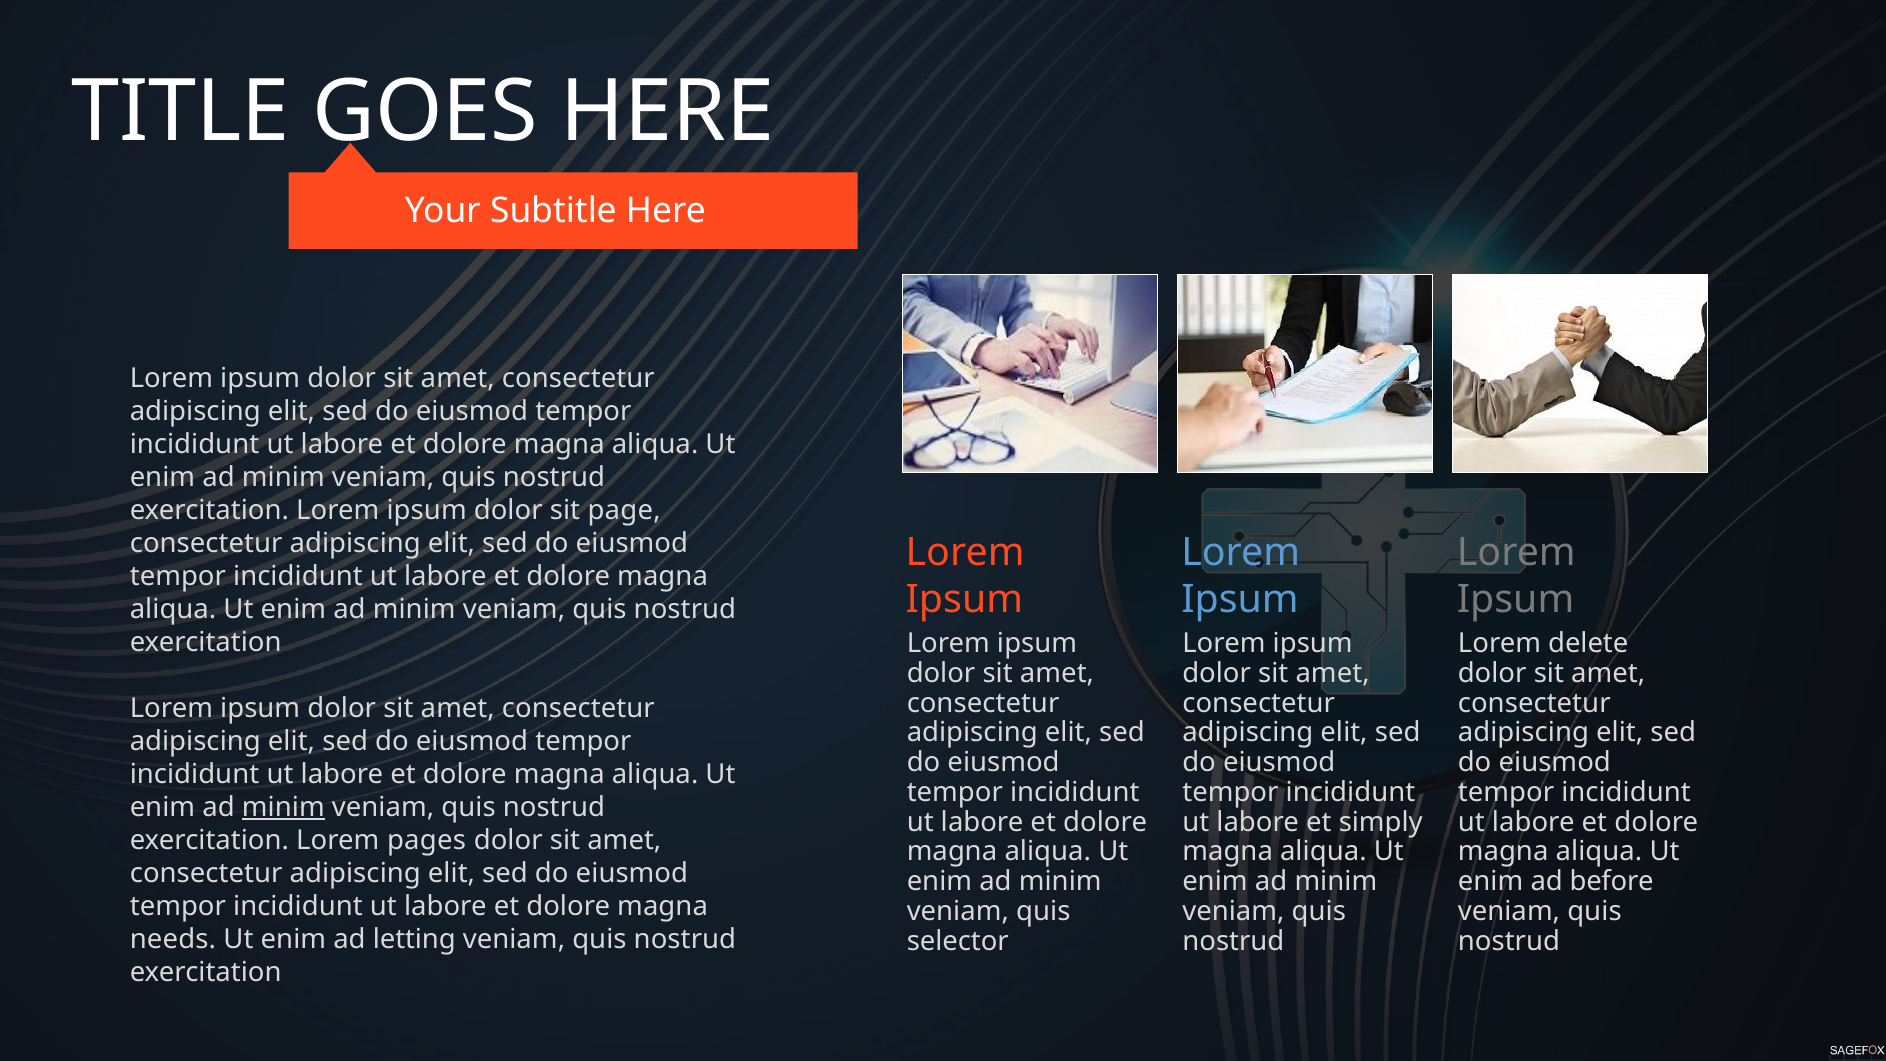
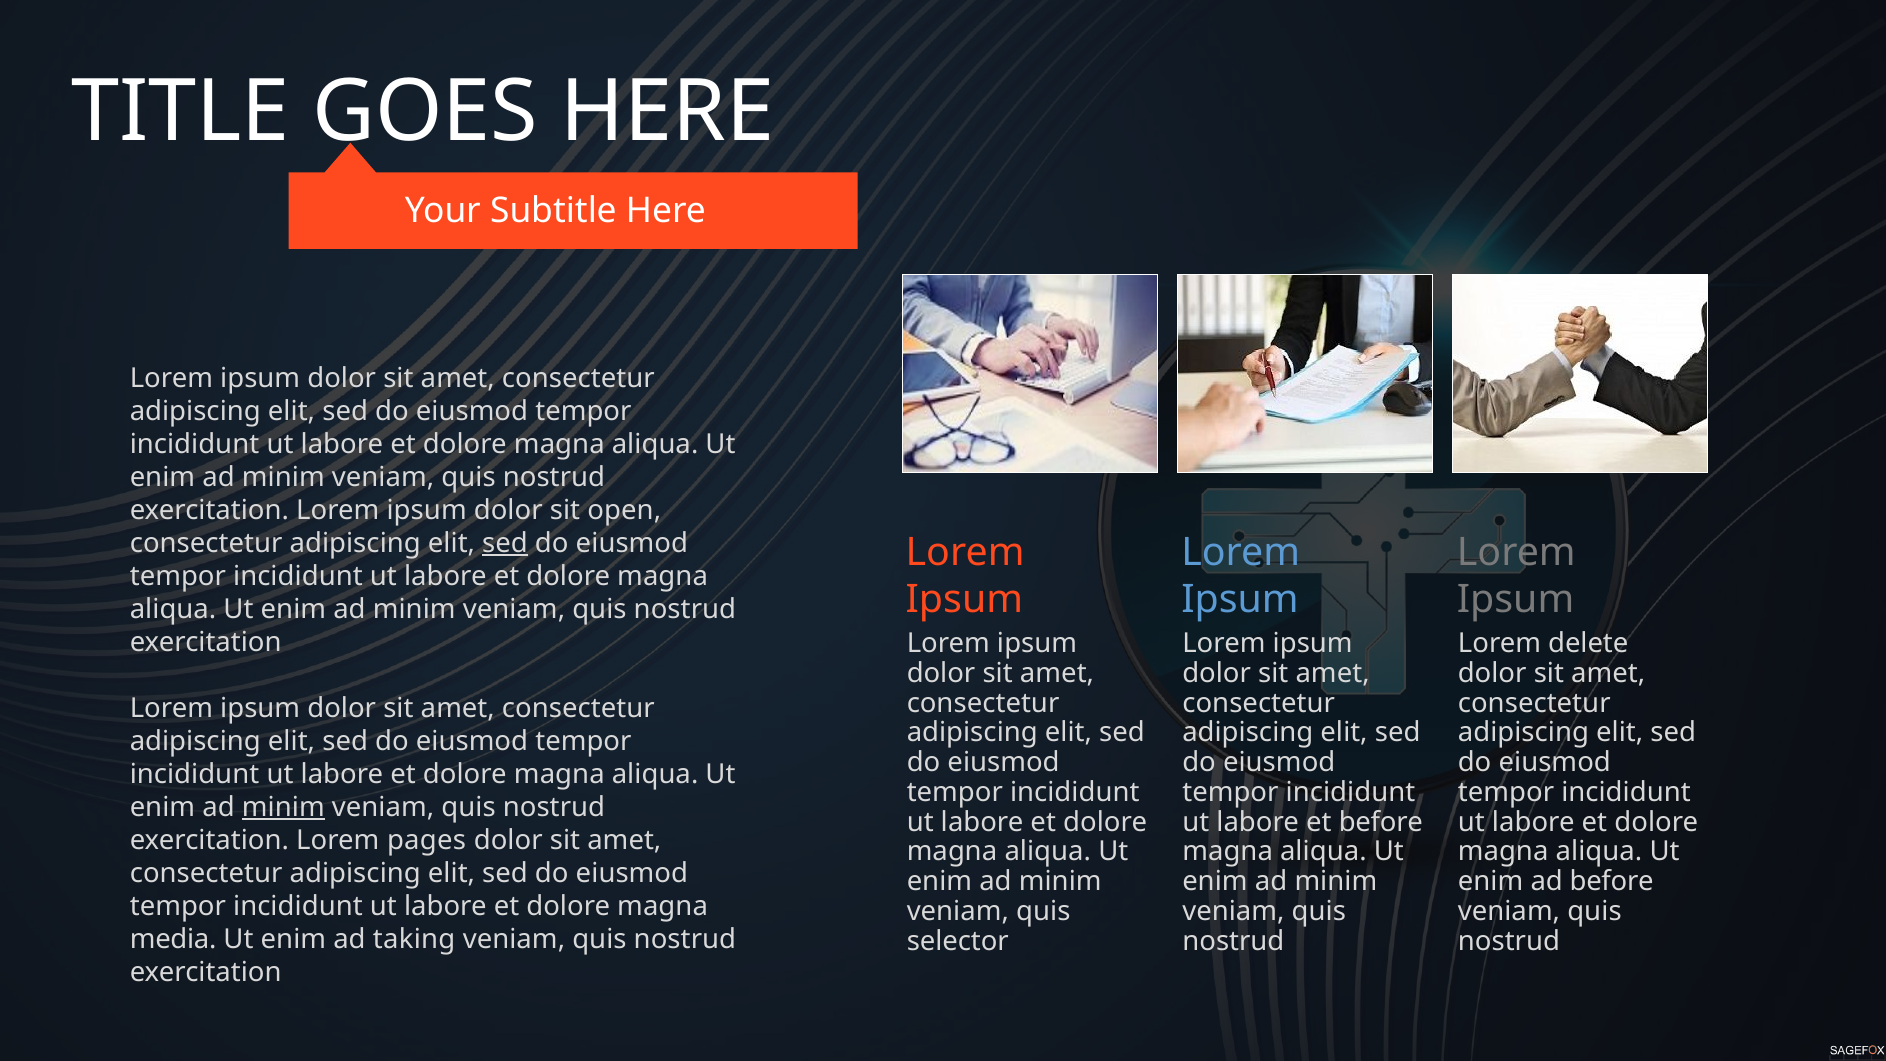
page: page -> open
sed at (505, 543) underline: none -> present
et simply: simply -> before
needs: needs -> media
letting: letting -> taking
